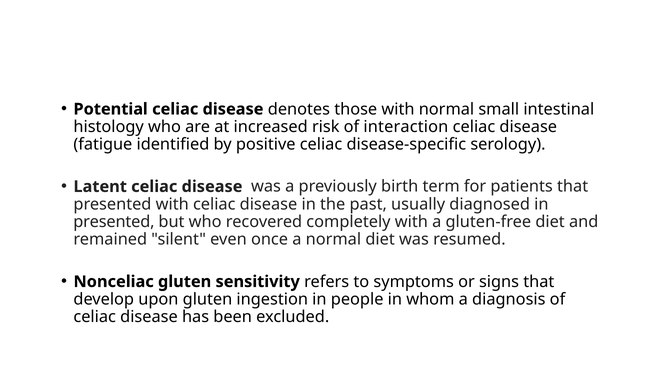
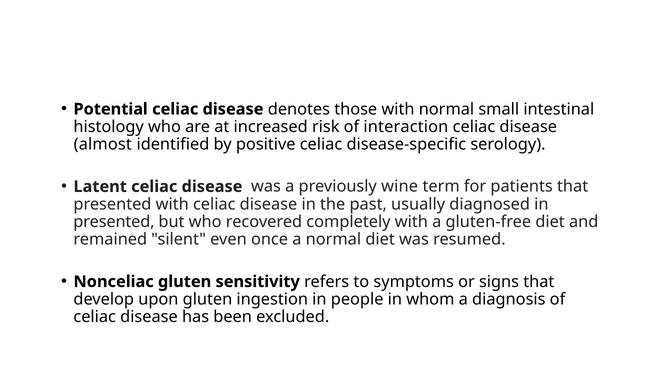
fatigue: fatigue -> almost
birth: birth -> wine
